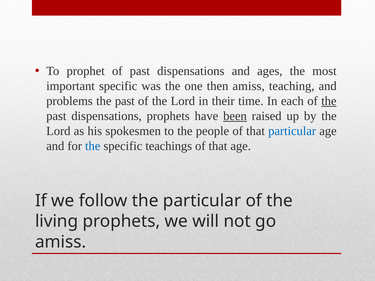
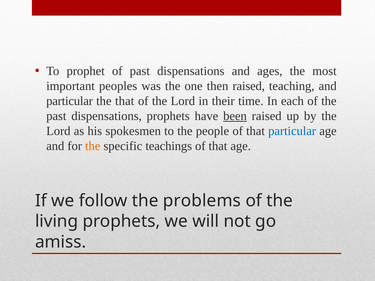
important specific: specific -> peoples
then amiss: amiss -> raised
problems at (69, 101): problems -> particular
past at (125, 101): past -> that
the at (329, 101) underline: present -> none
the at (93, 146) colour: blue -> orange
the particular: particular -> problems
